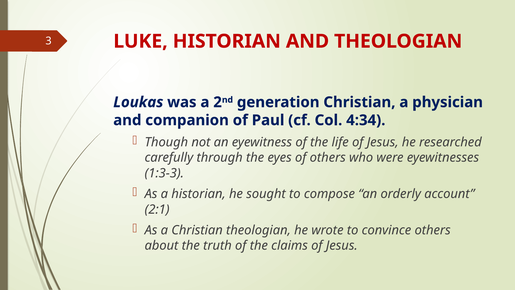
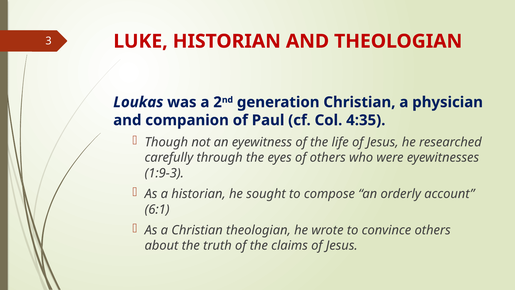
4:34: 4:34 -> 4:35
1:3-3: 1:3-3 -> 1:9-3
2:1: 2:1 -> 6:1
